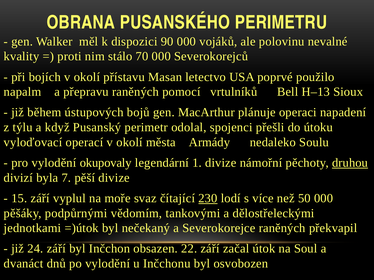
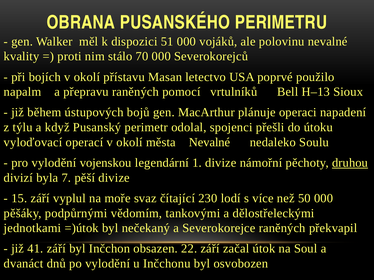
90: 90 -> 51
města Armády: Armády -> Nevalné
okupovaly: okupovaly -> vojenskou
230 underline: present -> none
24: 24 -> 41
